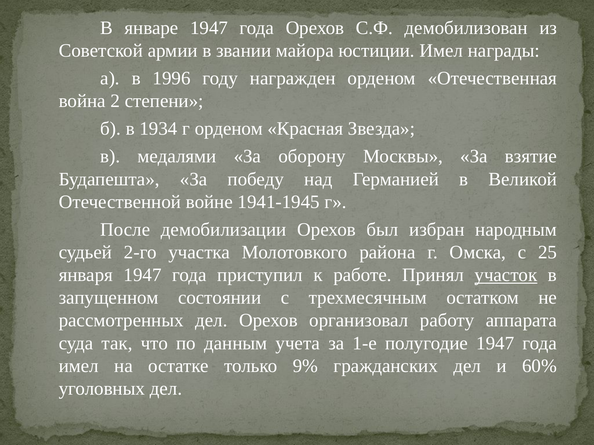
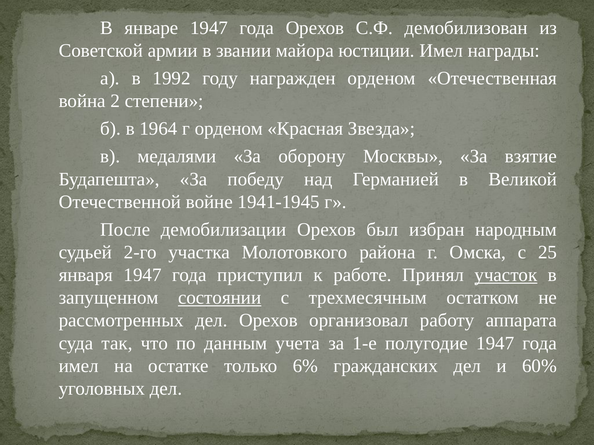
1996: 1996 -> 1992
1934: 1934 -> 1964
состоянии underline: none -> present
9%: 9% -> 6%
